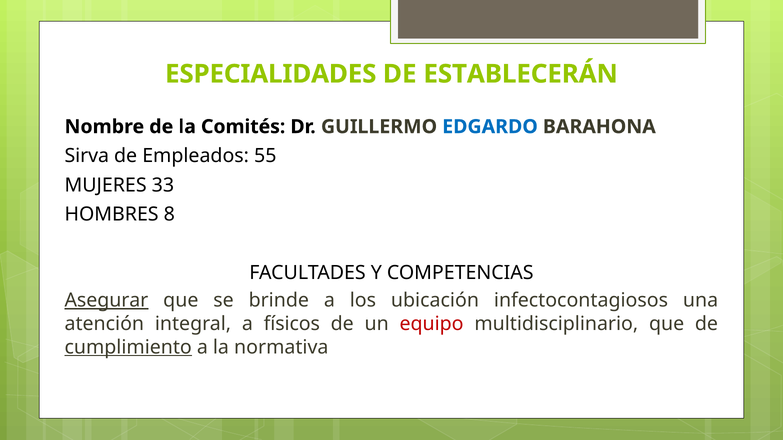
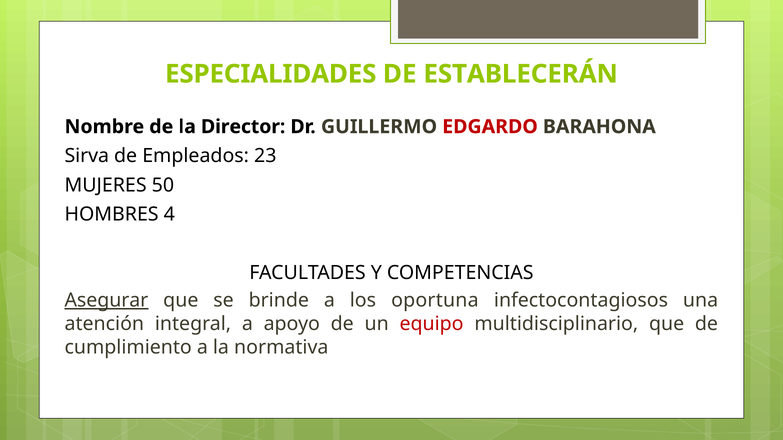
Comités: Comités -> Director
EDGARDO colour: blue -> red
55: 55 -> 23
33: 33 -> 50
8: 8 -> 4
ubicación: ubicación -> oportuna
físicos: físicos -> apoyo
cumplimiento underline: present -> none
